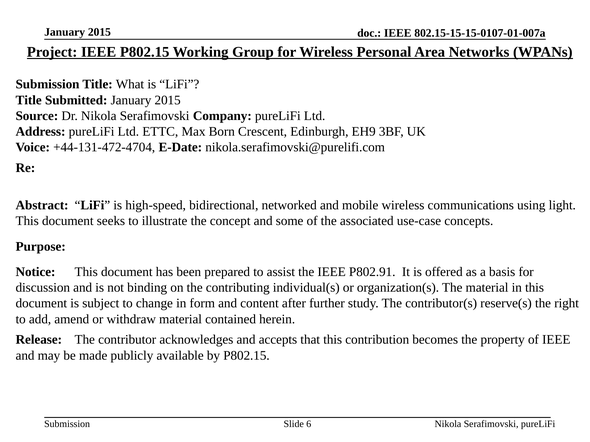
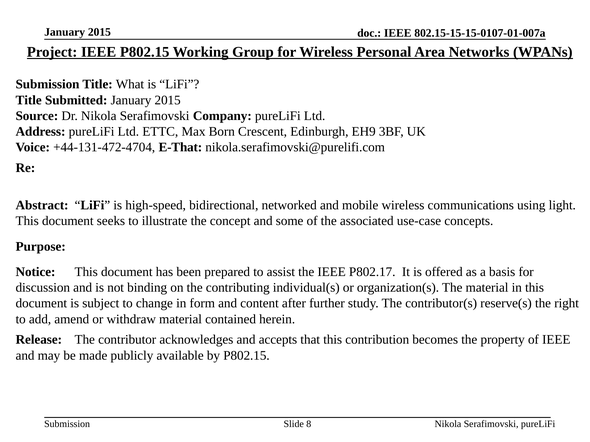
E-Date: E-Date -> E-That
P802.91: P802.91 -> P802.17
6: 6 -> 8
